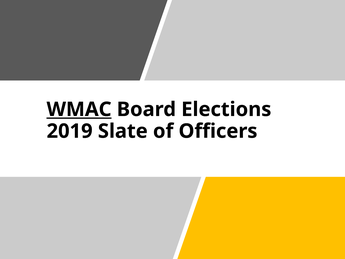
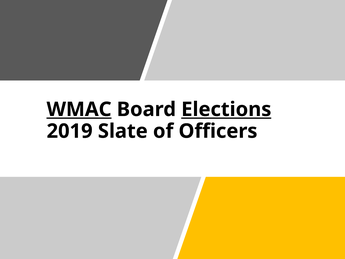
Elections underline: none -> present
